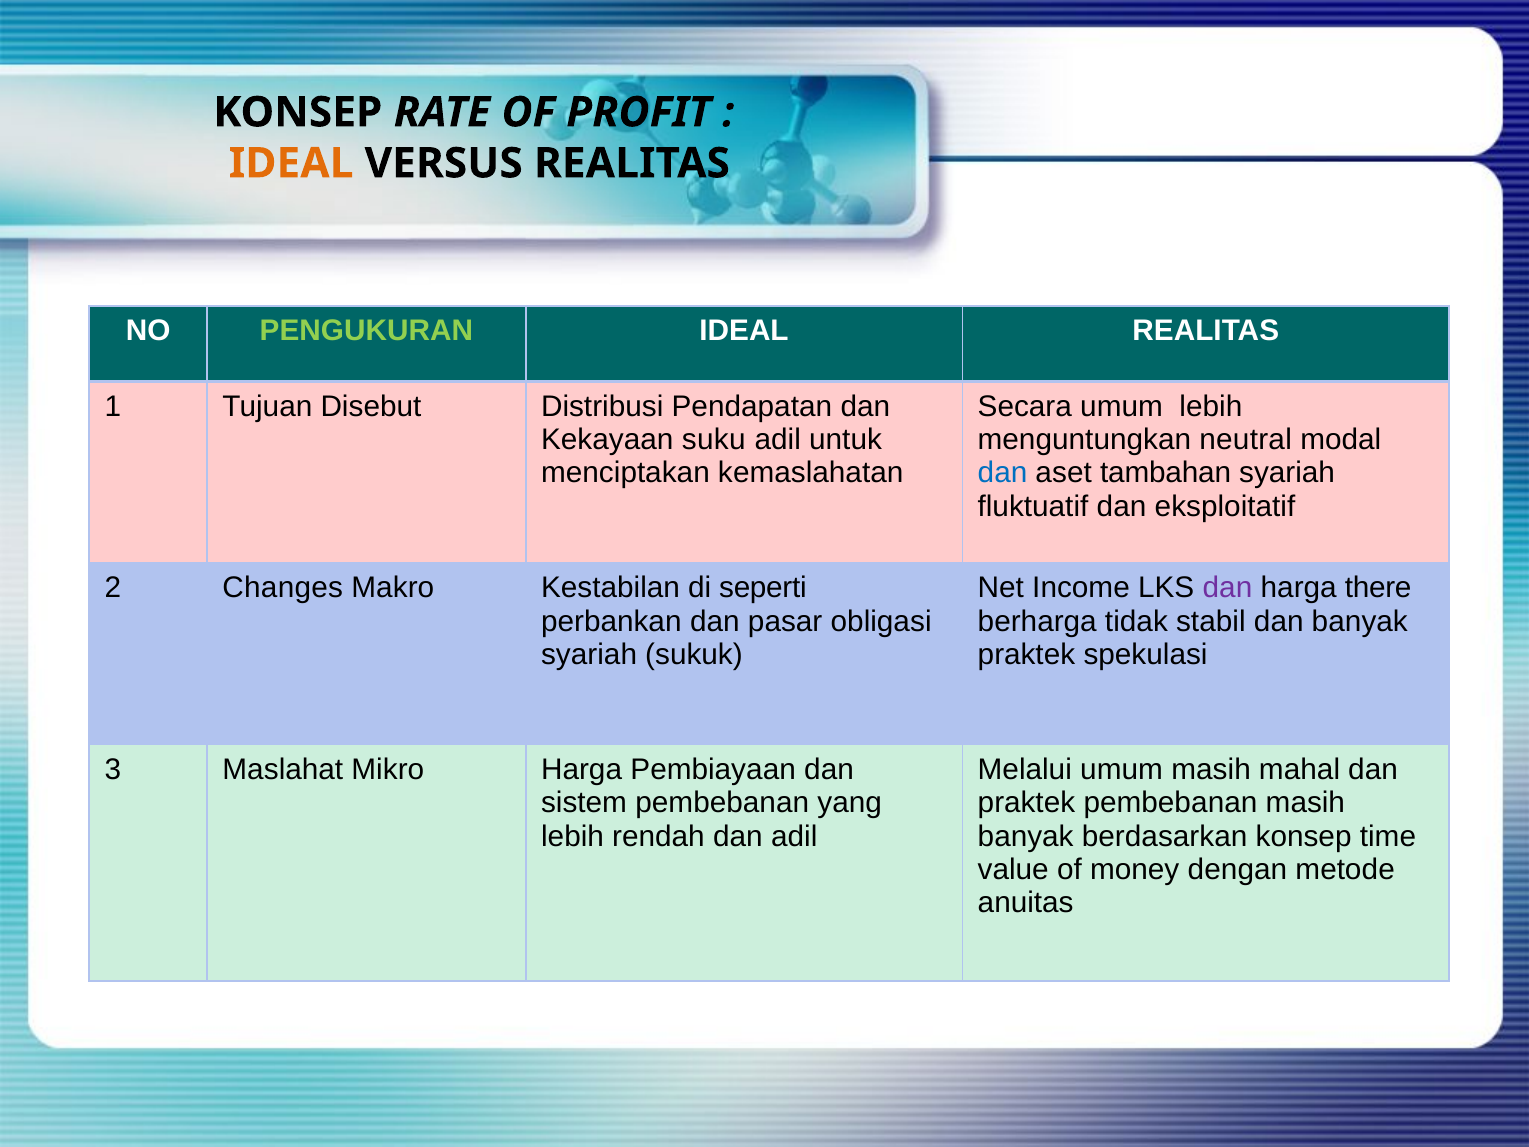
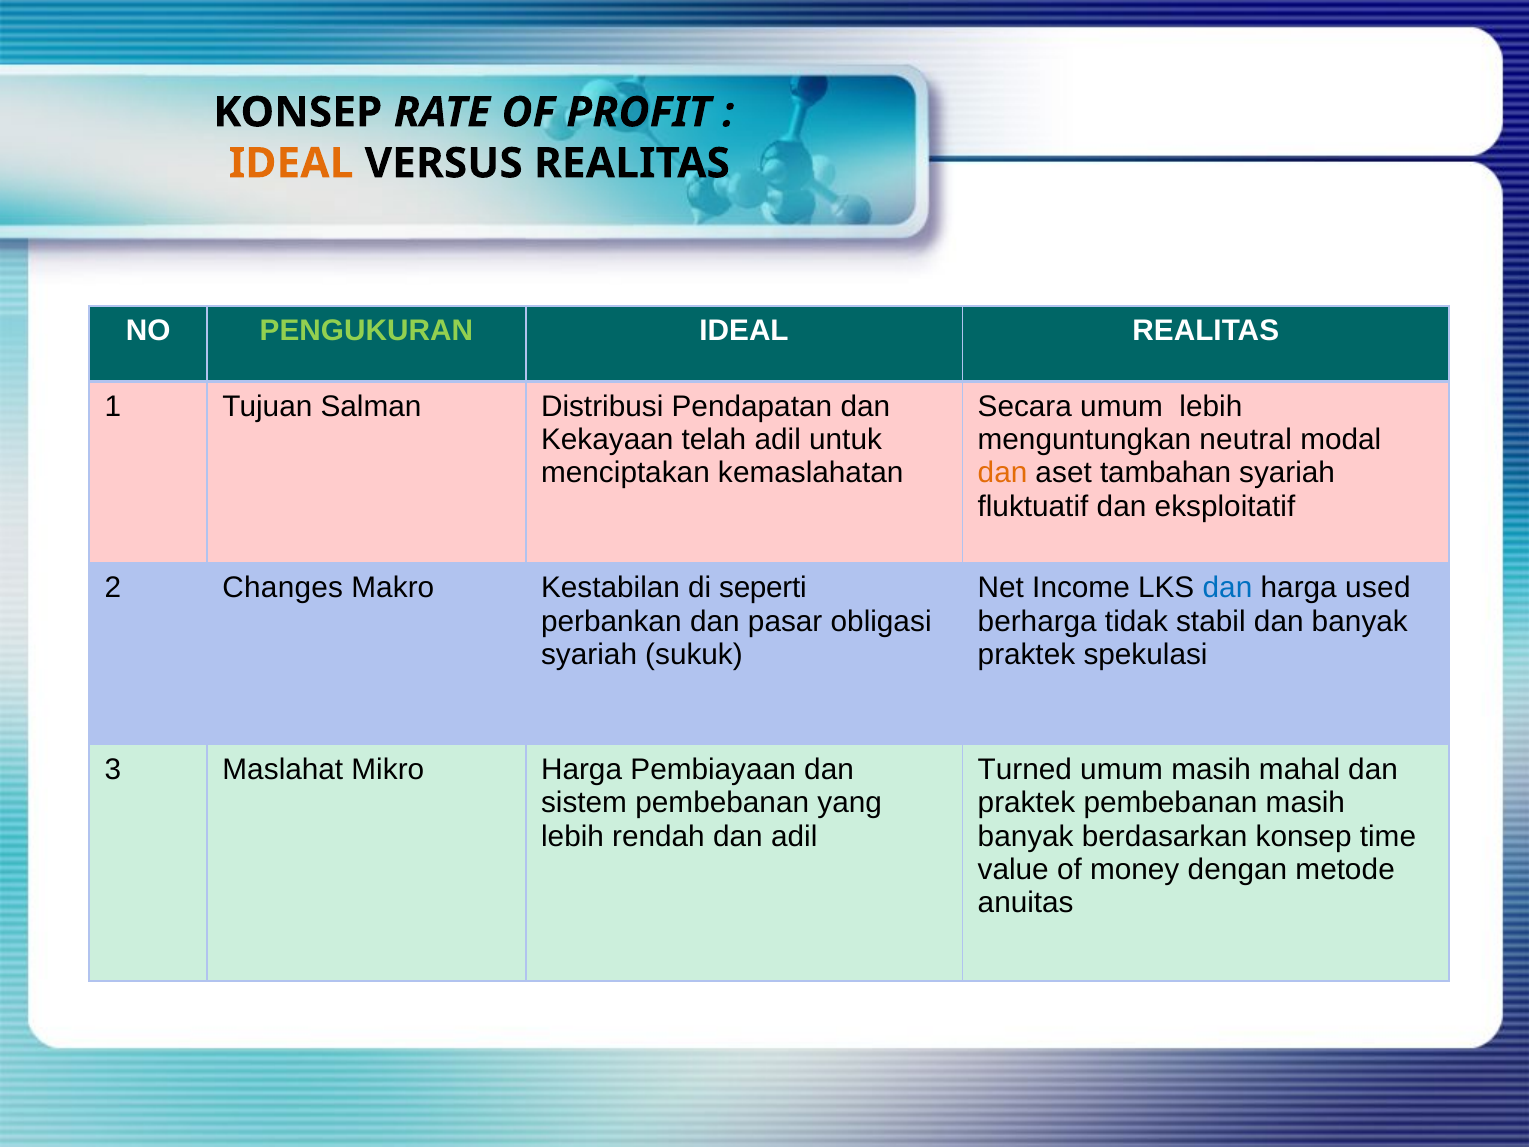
Disebut: Disebut -> Salman
suku: suku -> telah
dan at (1003, 473) colour: blue -> orange
dan at (1227, 588) colour: purple -> blue
there: there -> used
Melalui: Melalui -> Turned
